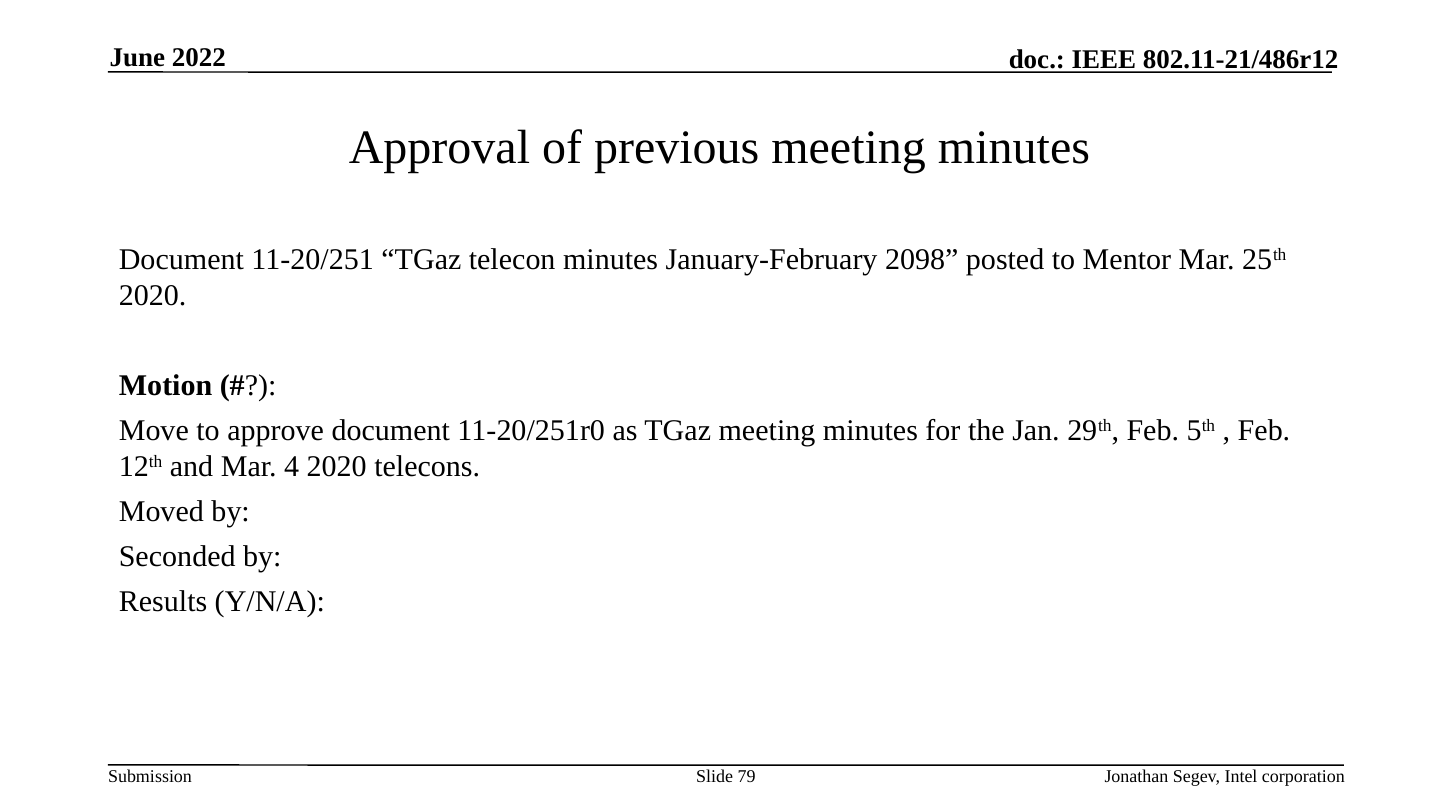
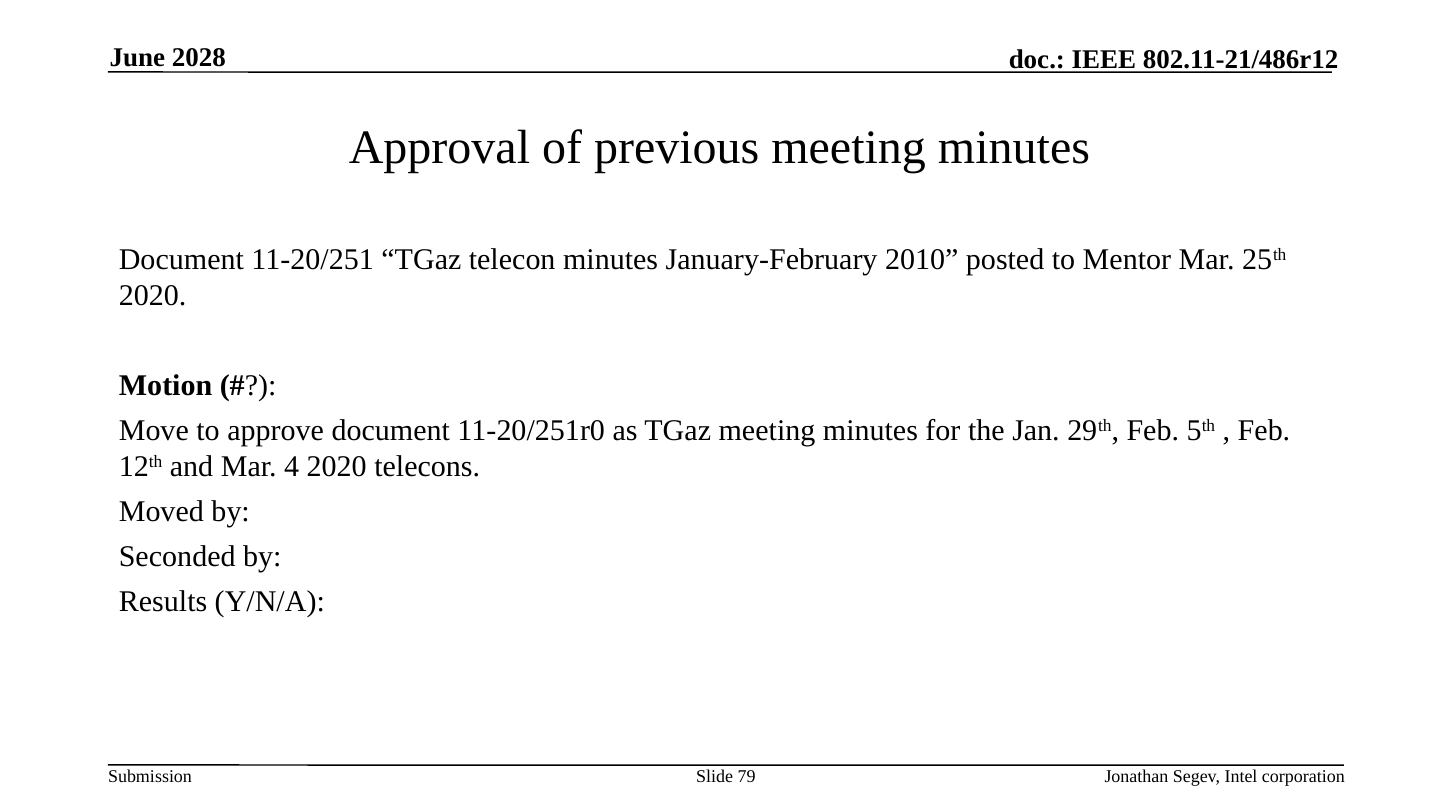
2022: 2022 -> 2028
2098: 2098 -> 2010
